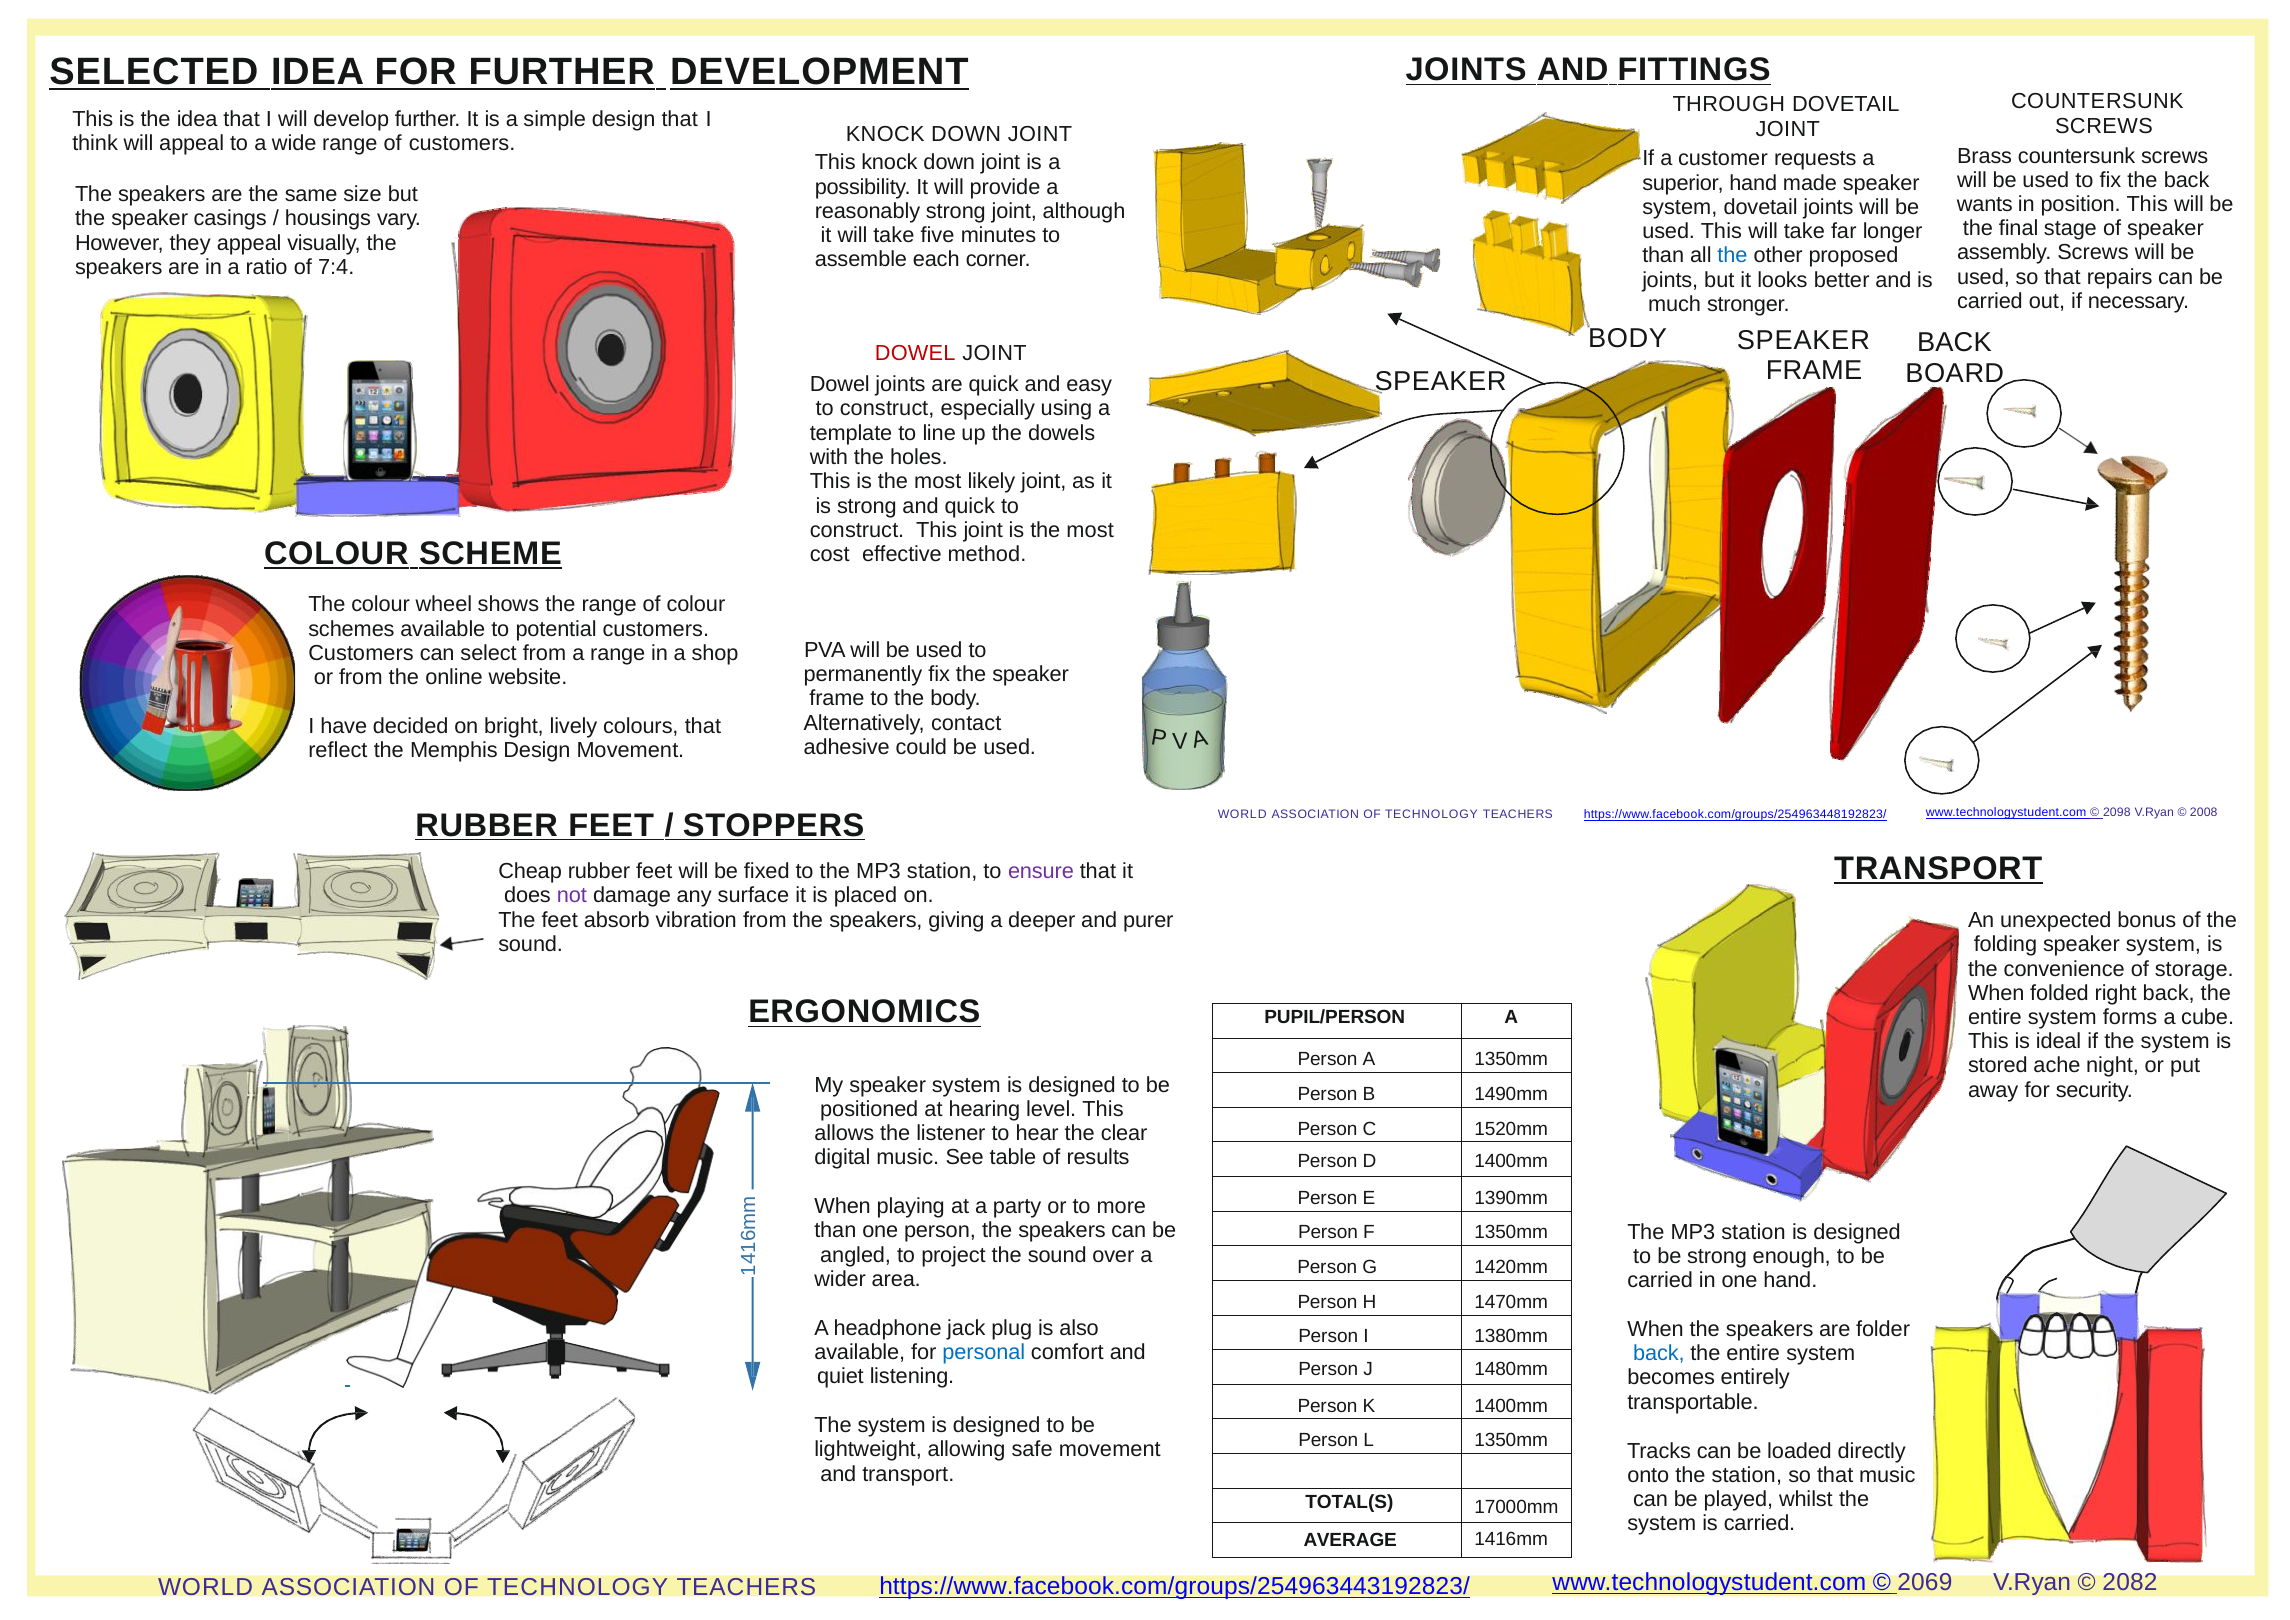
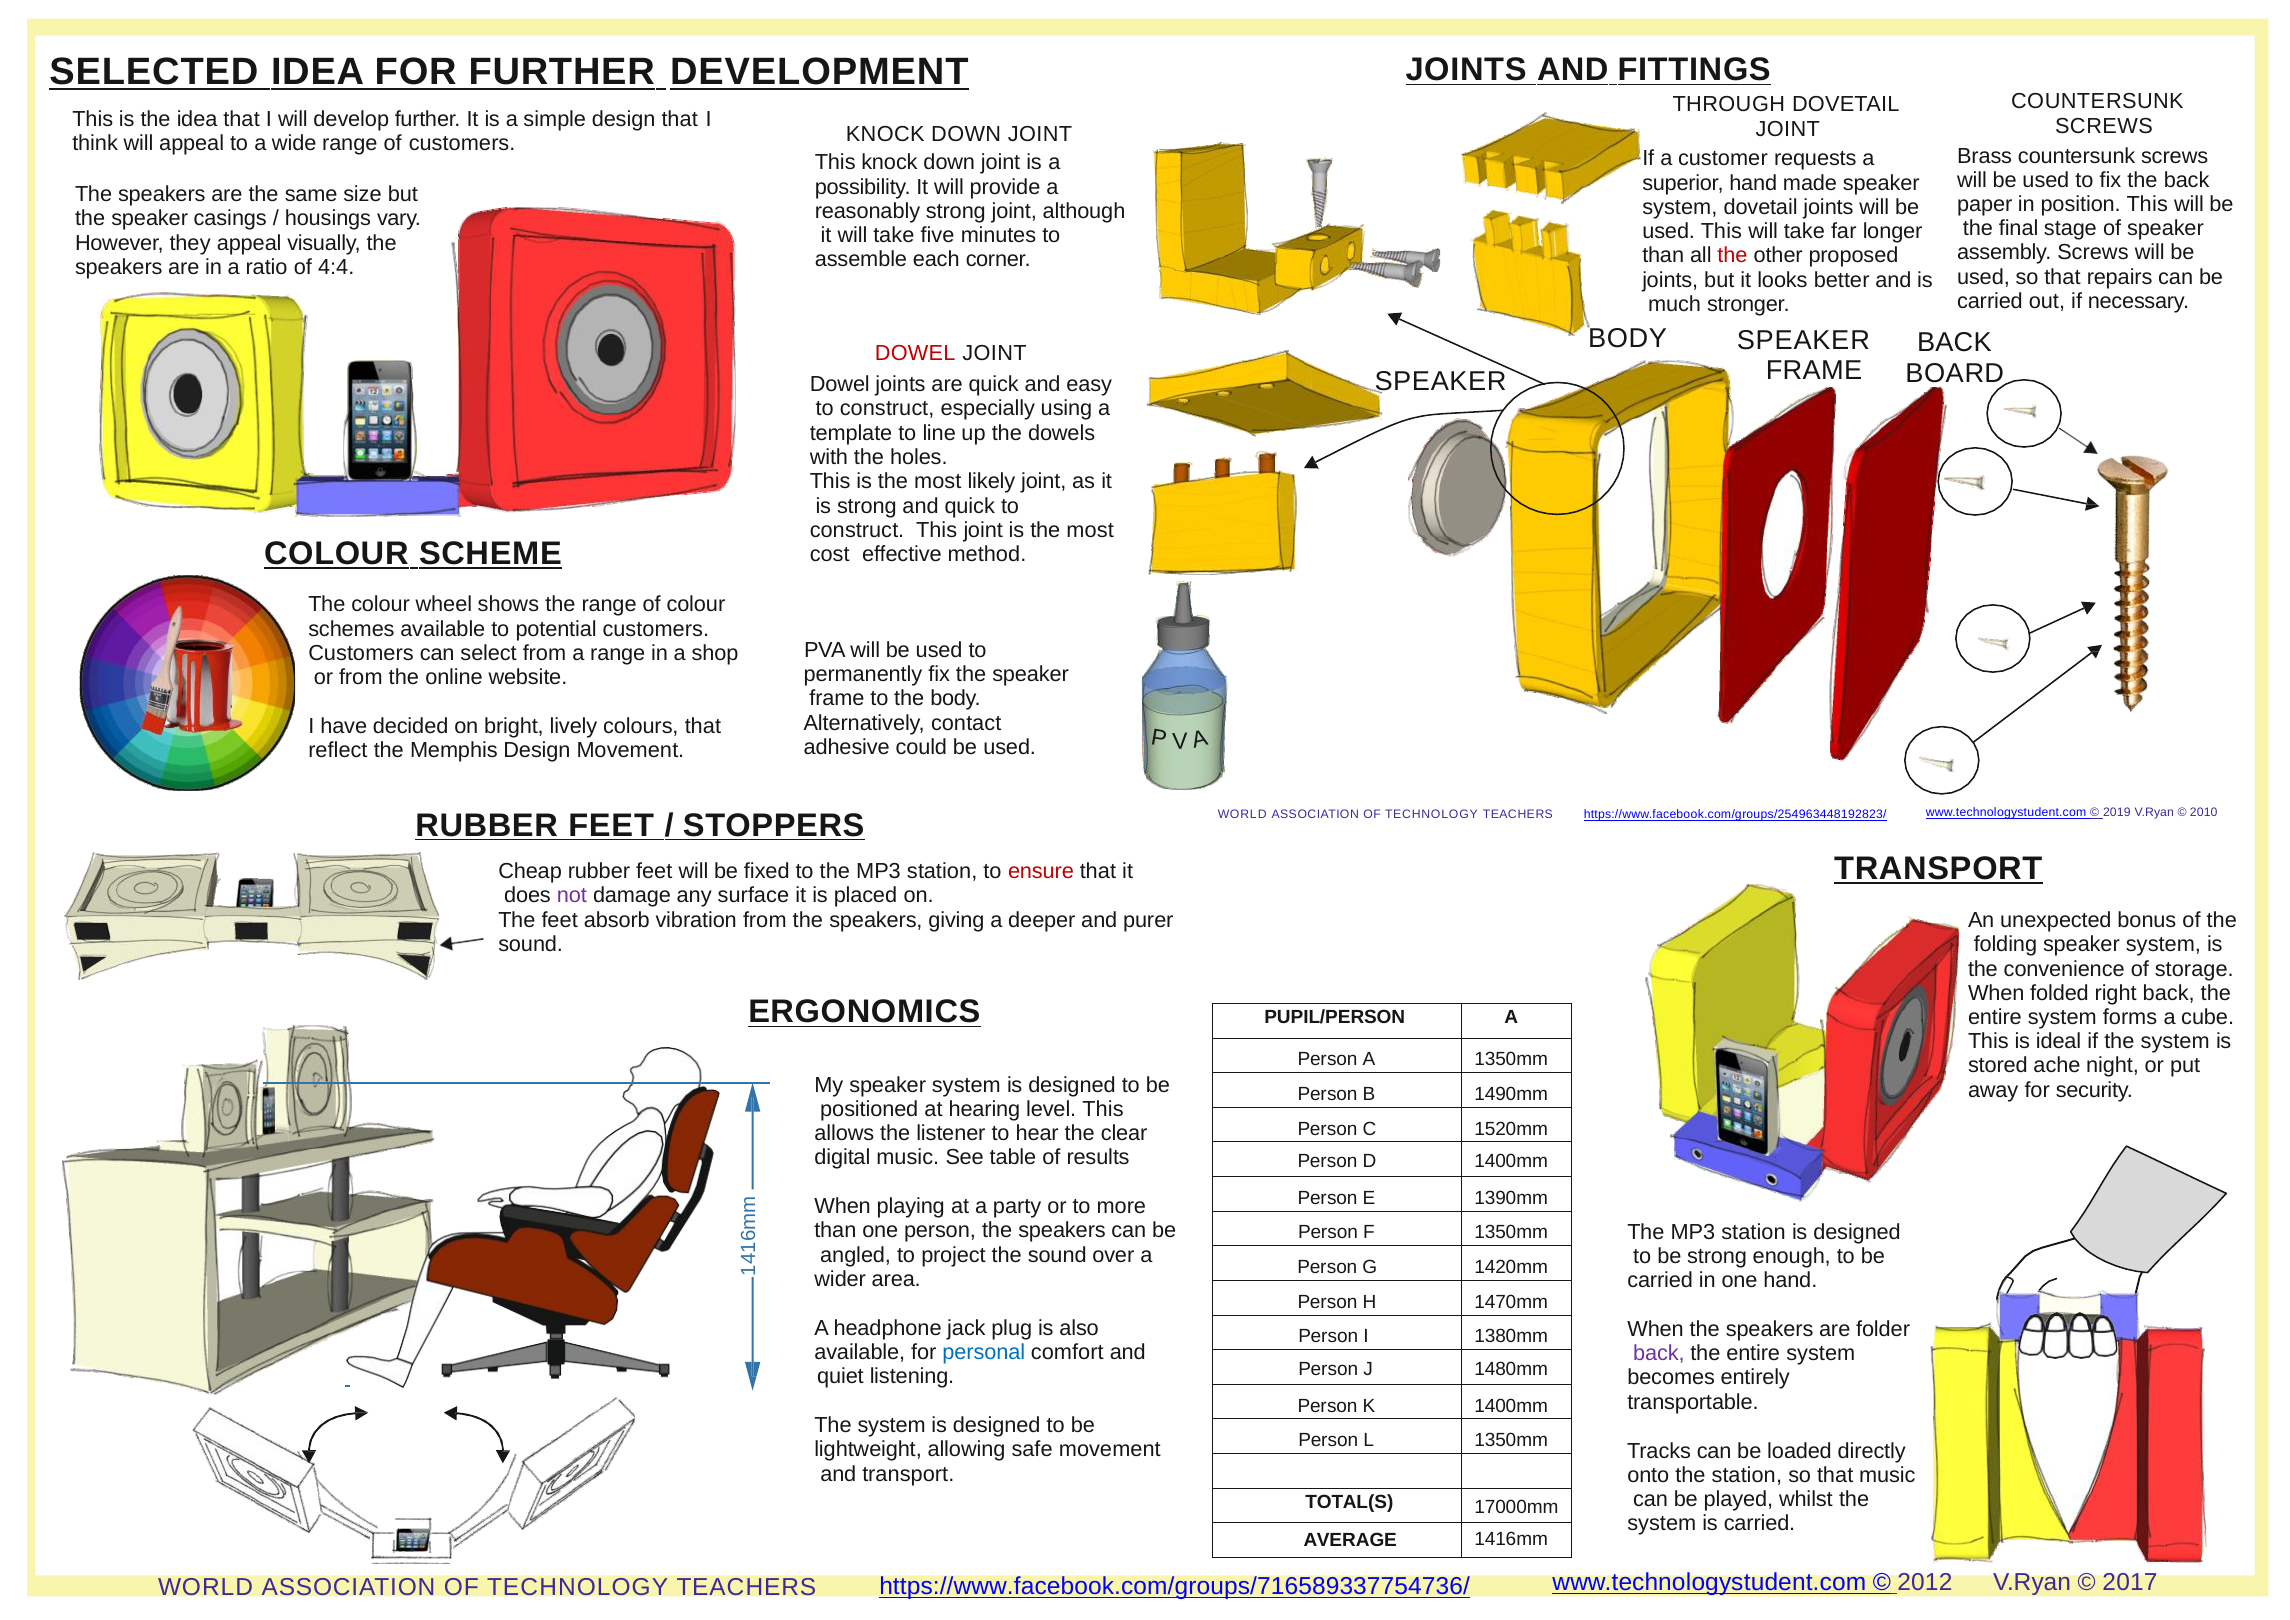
wants: wants -> paper
the at (1733, 256) colour: blue -> red
7:4: 7:4 -> 4:4
2098: 2098 -> 2019
2008: 2008 -> 2010
ensure colour: purple -> red
back at (1659, 1353) colour: blue -> purple
2069: 2069 -> 2012
2082: 2082 -> 2017
https://www.facebook.com/groups/254963443192823/: https://www.facebook.com/groups/254963443192823/ -> https://www.facebook.com/groups/716589337754736/
